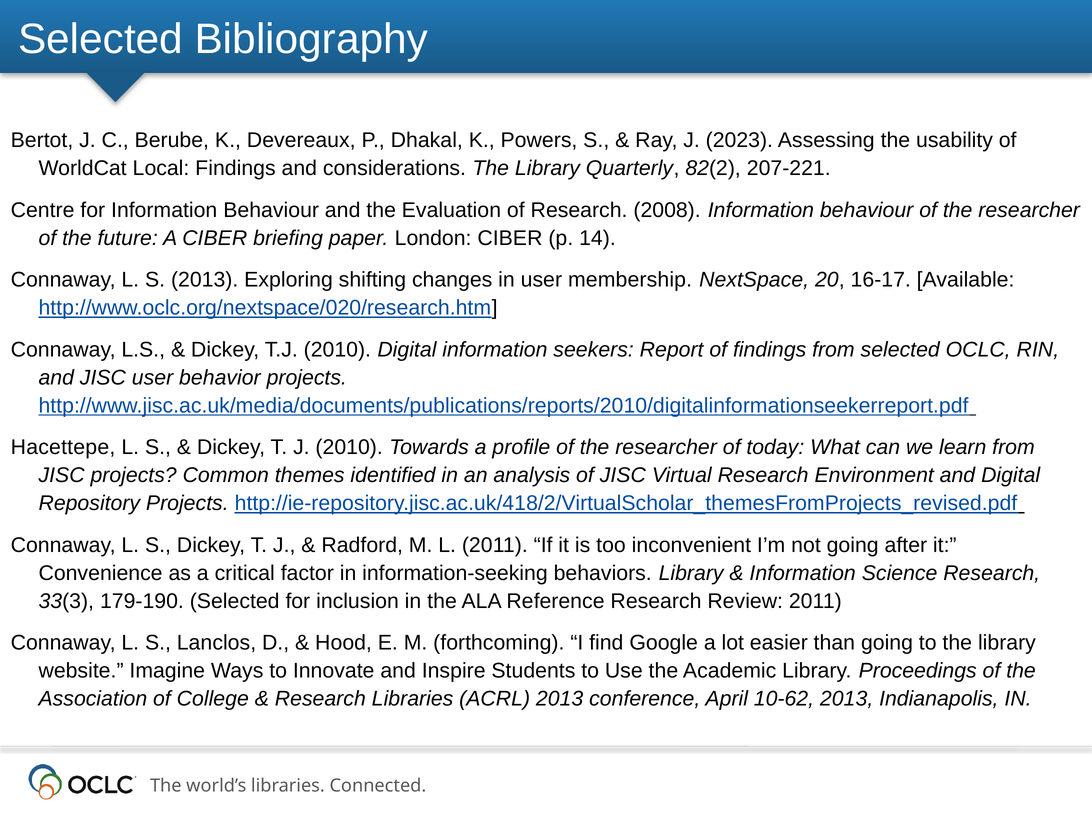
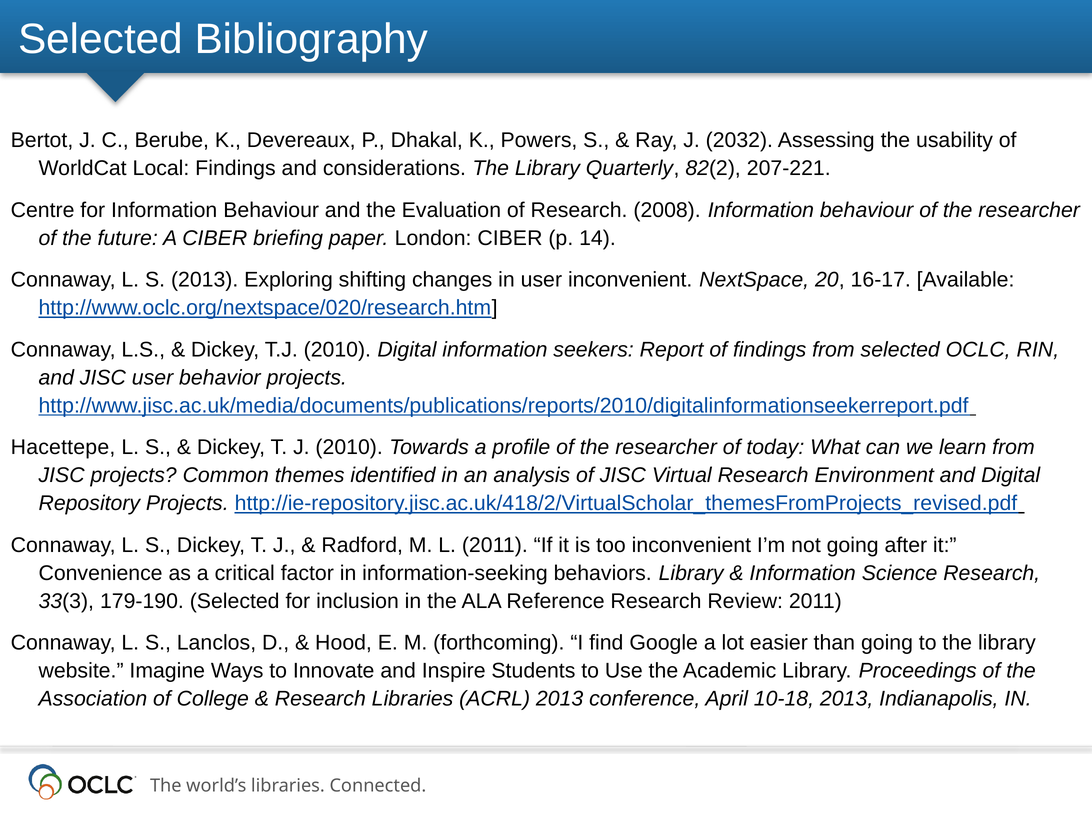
2023: 2023 -> 2032
user membership: membership -> inconvenient
10-62: 10-62 -> 10-18
